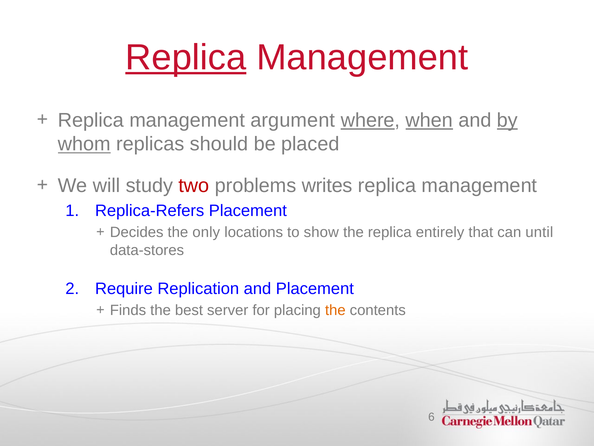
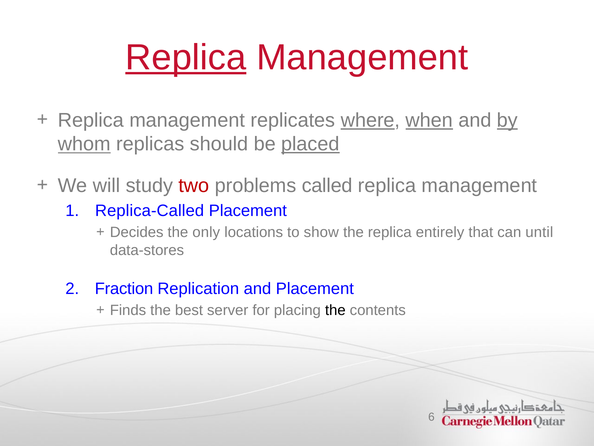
argument: argument -> replicates
placed underline: none -> present
writes: writes -> called
Replica-Refers: Replica-Refers -> Replica-Called
Require: Require -> Fraction
the at (335, 310) colour: orange -> black
